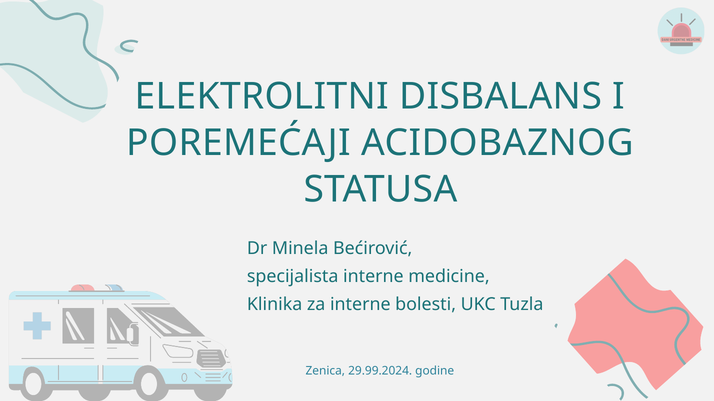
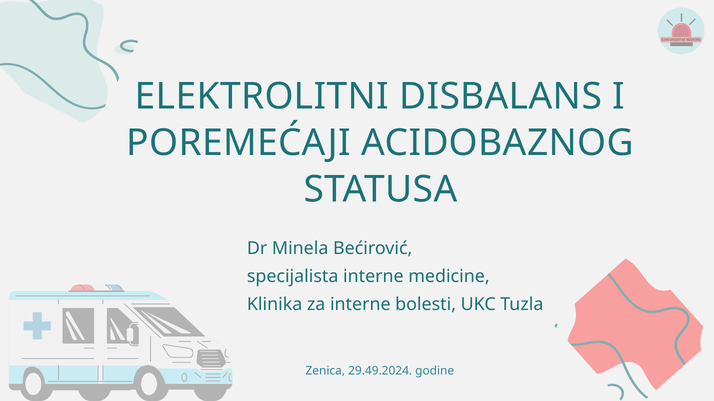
29.99.2024: 29.99.2024 -> 29.49.2024
